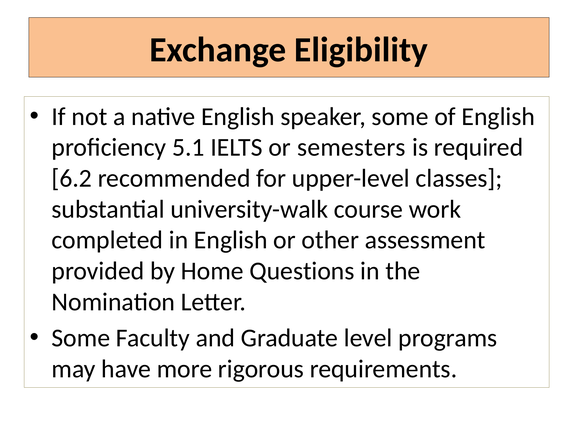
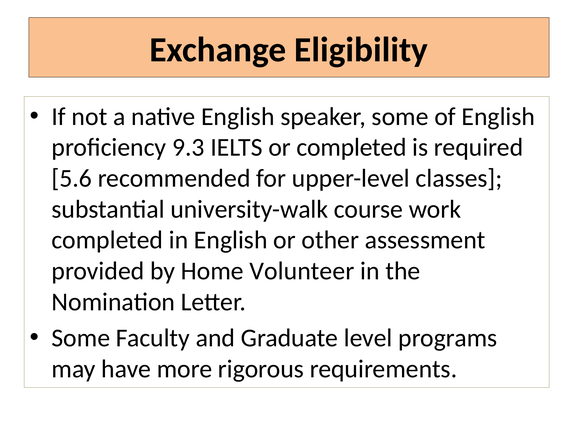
5.1: 5.1 -> 9.3
or semesters: semesters -> completed
6.2: 6.2 -> 5.6
Questions: Questions -> Volunteer
